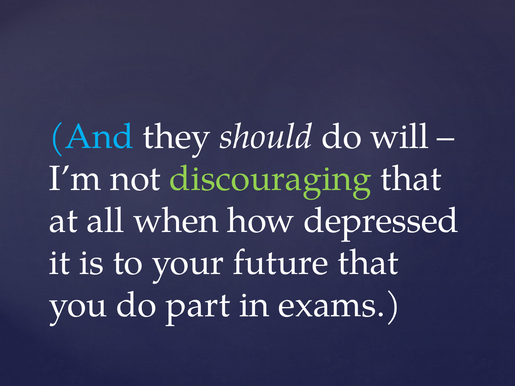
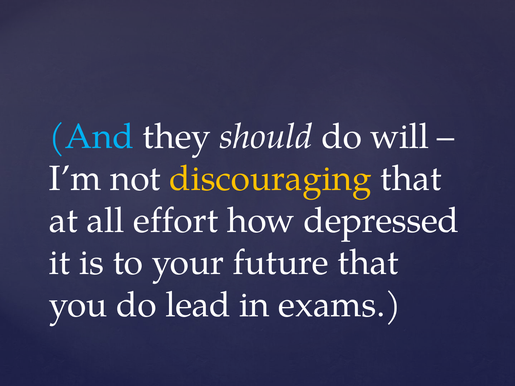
discouraging colour: light green -> yellow
when: when -> effort
part: part -> lead
